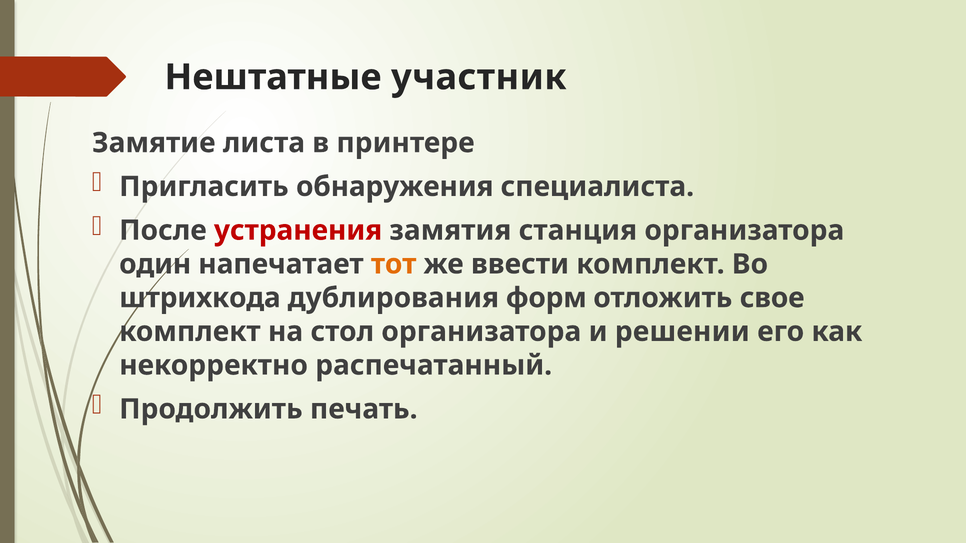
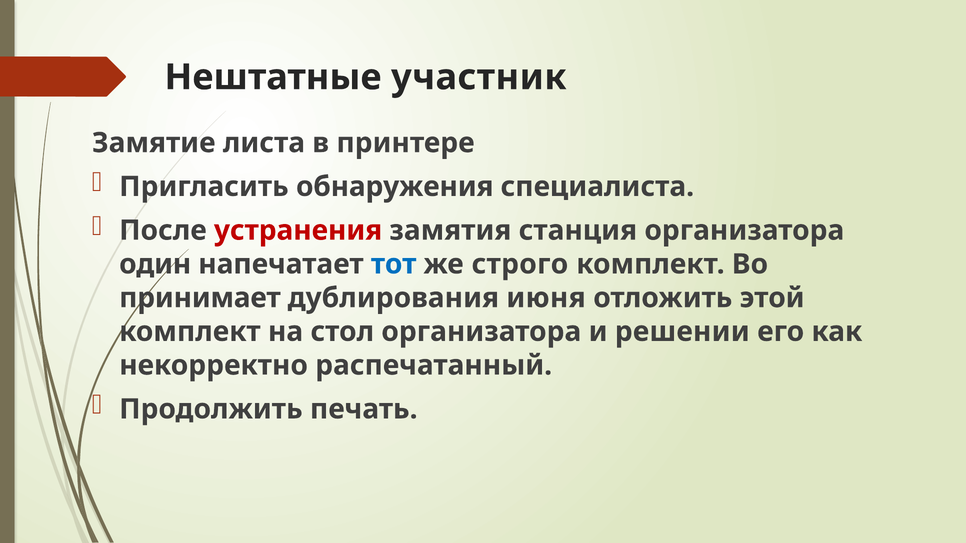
тот colour: orange -> blue
ввести: ввести -> строго
штрихкода: штрихкода -> принимает
форм: форм -> июня
свое: свое -> этой
